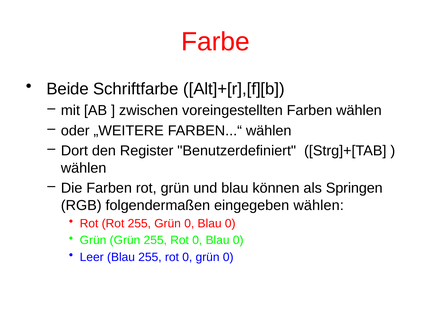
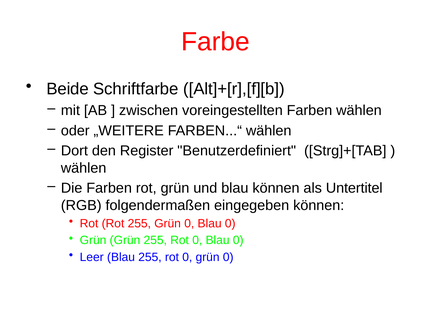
Springen: Springen -> Untertitel
eingegeben wählen: wählen -> können
